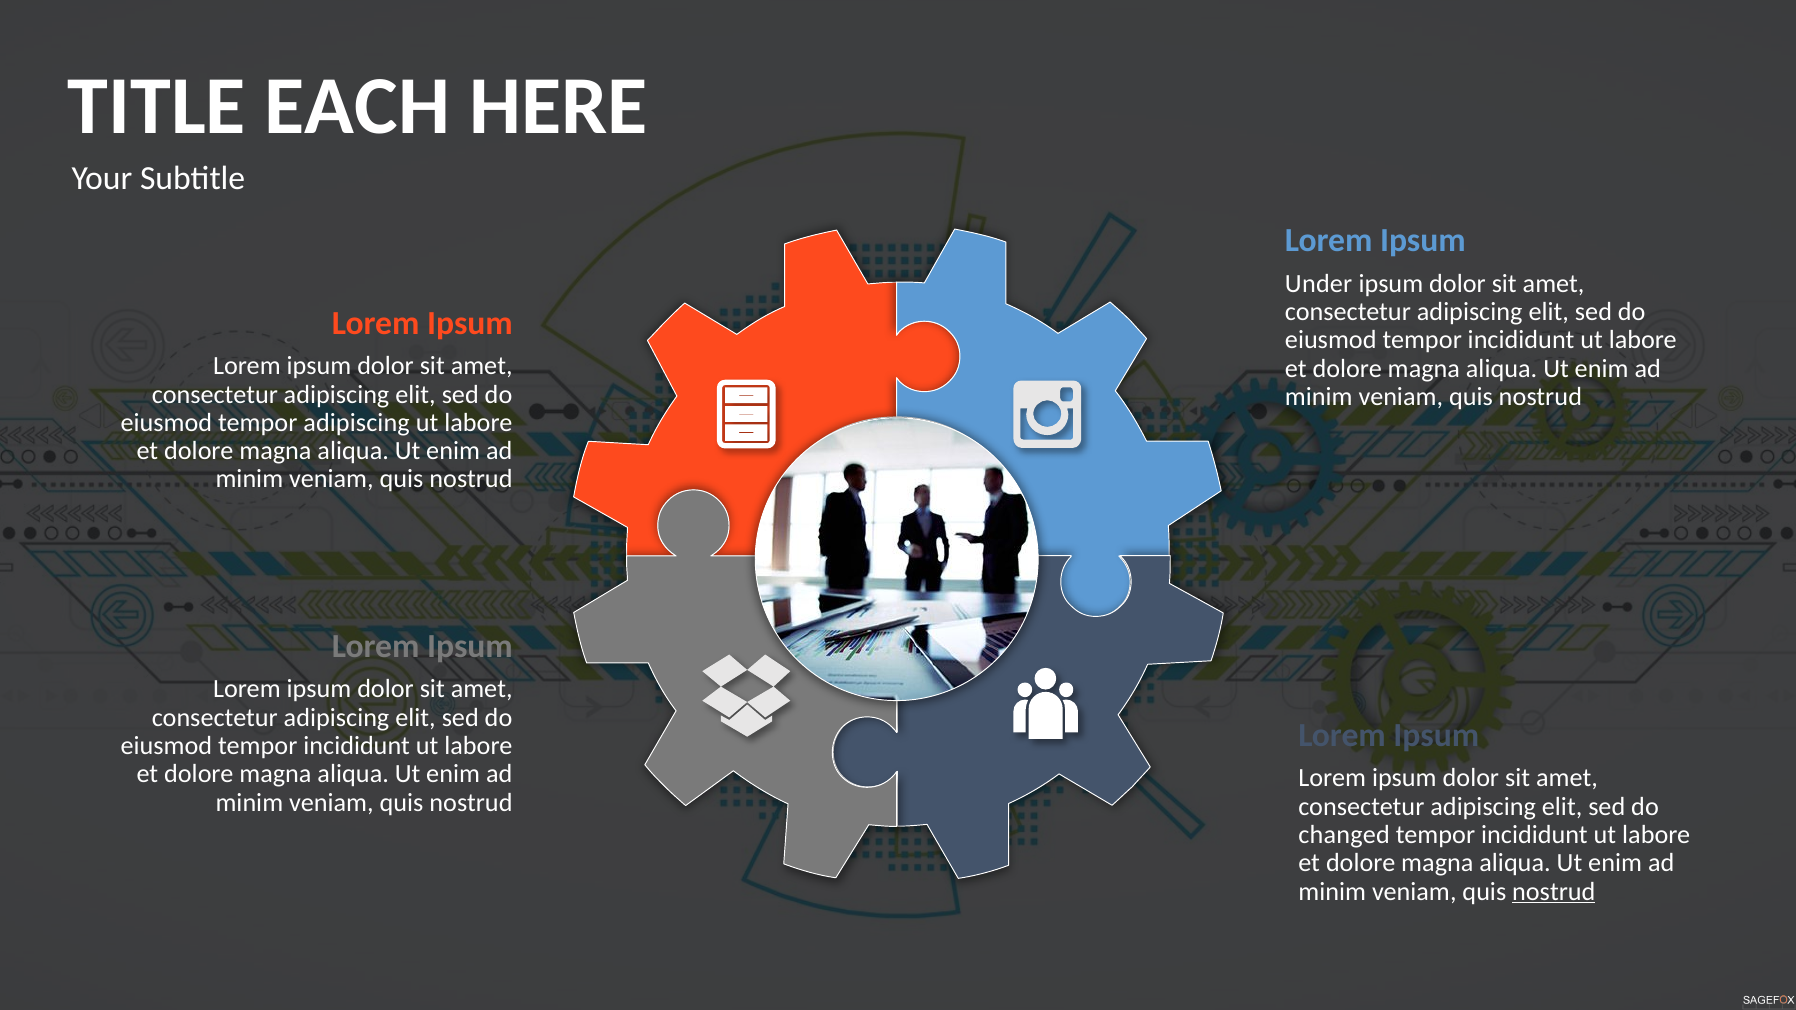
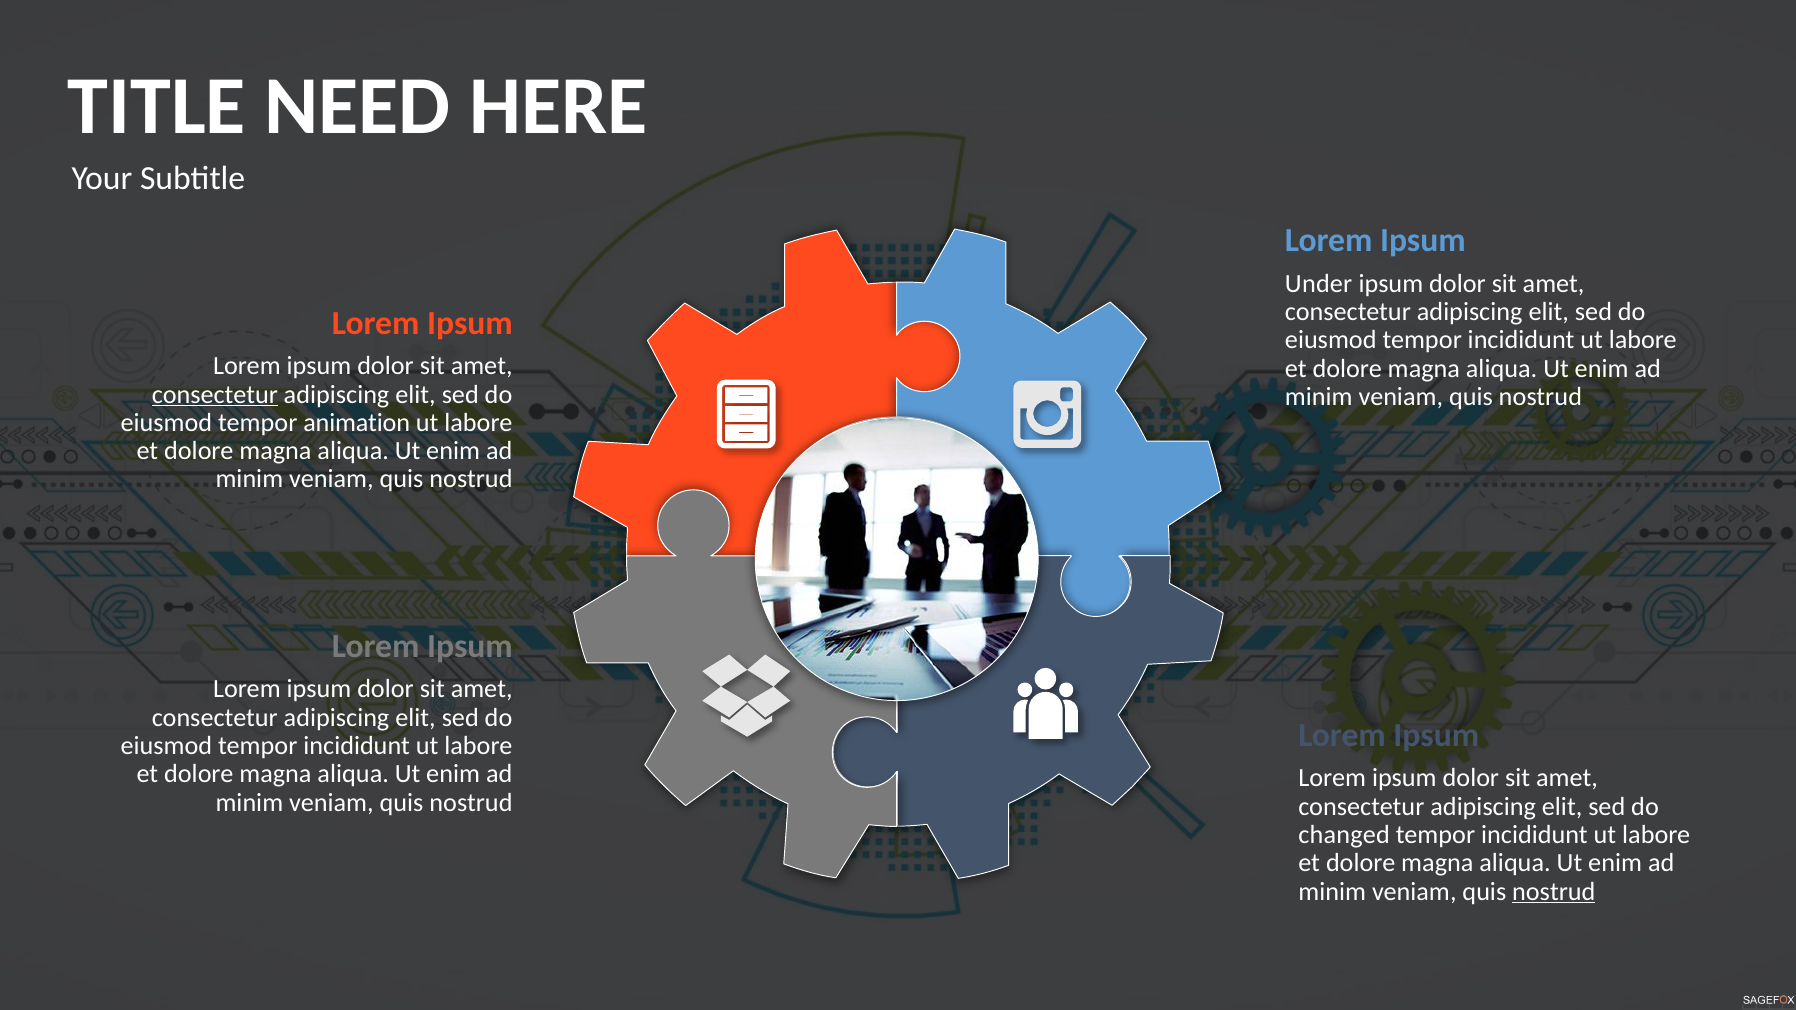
EACH: EACH -> NEED
consectetur at (215, 394) underline: none -> present
tempor adipiscing: adipiscing -> animation
